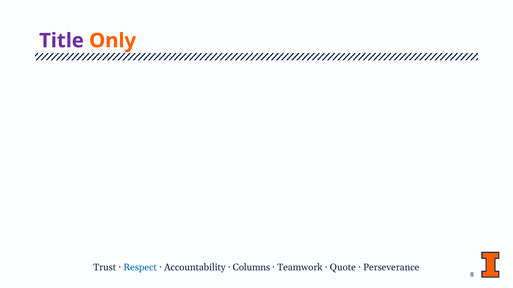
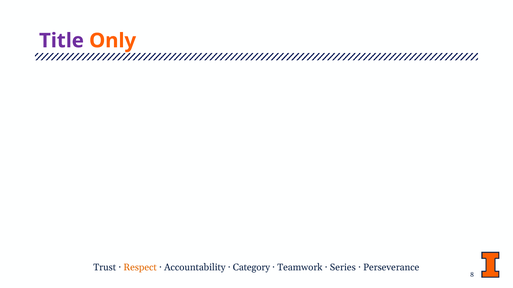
Respect colour: blue -> orange
Columns: Columns -> Category
Quote: Quote -> Series
